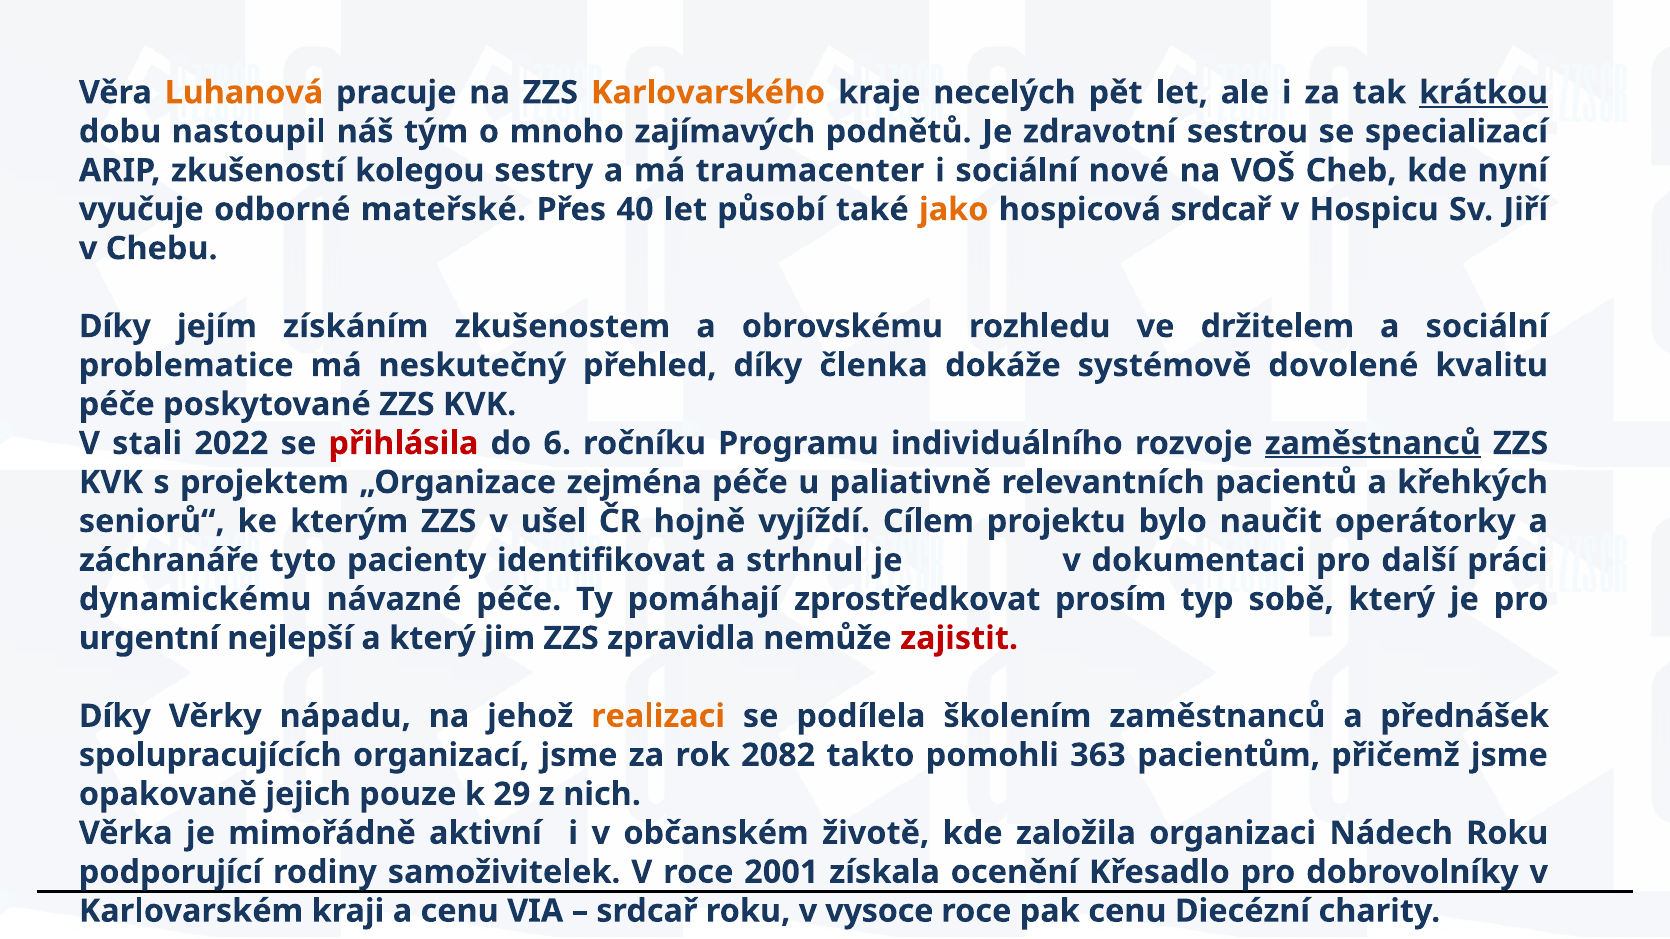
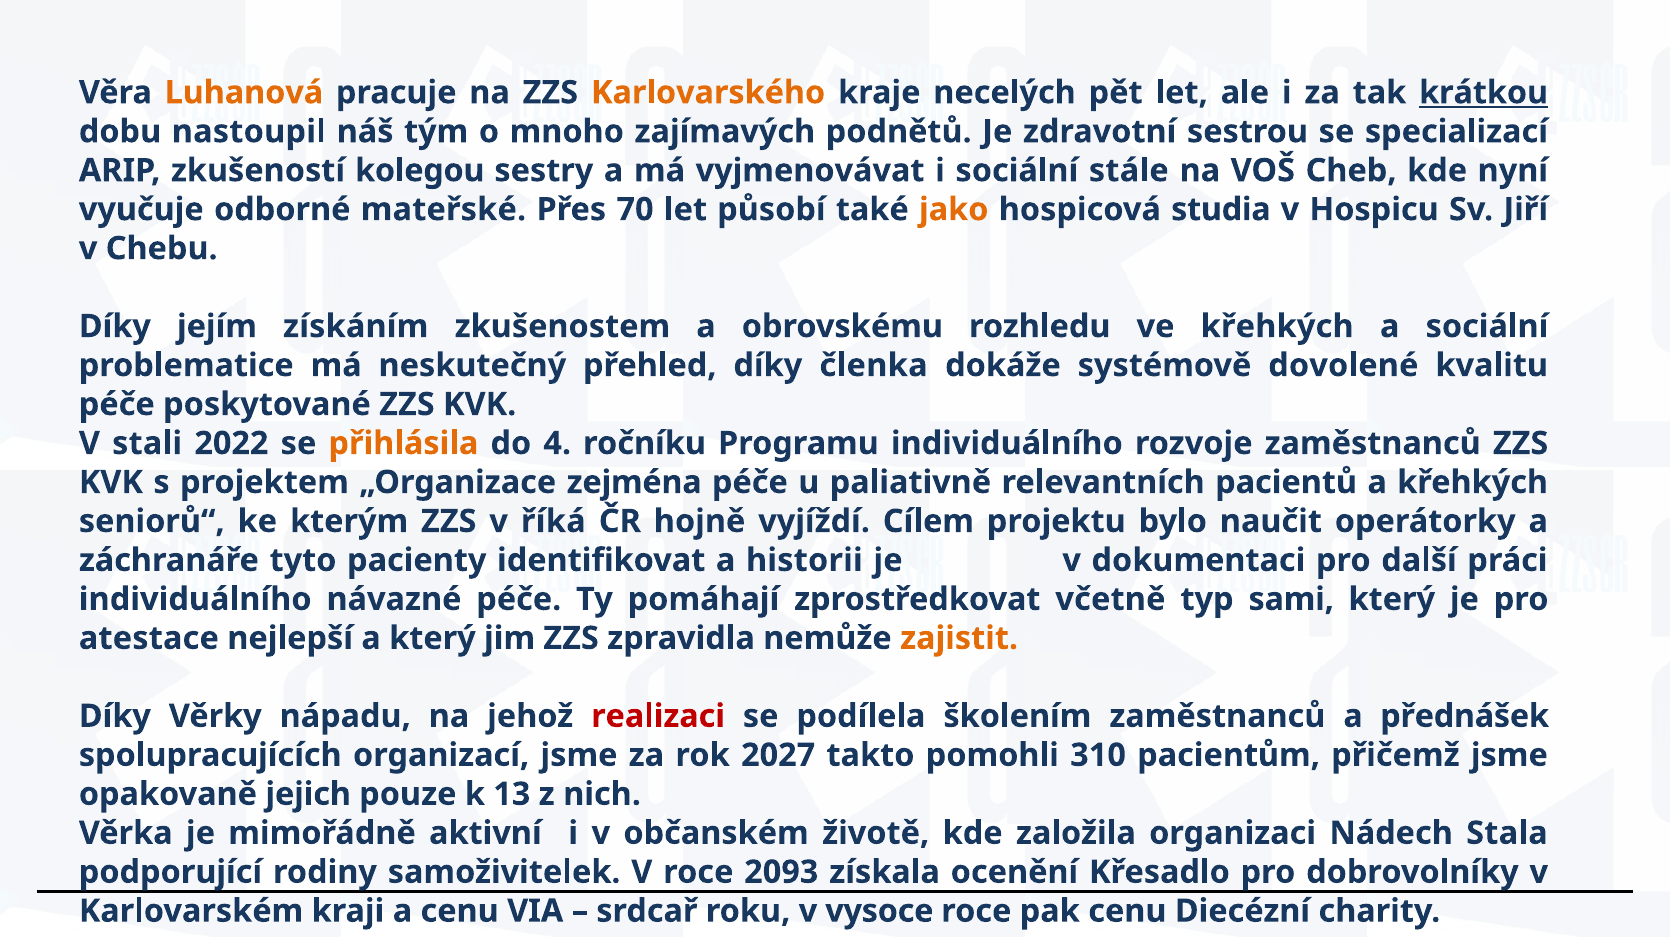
traumacenter: traumacenter -> vyjmenovávat
nové: nové -> stále
40: 40 -> 70
hospicová srdcař: srdcař -> studia
ve držitelem: držitelem -> křehkých
přihlásila colour: red -> orange
6: 6 -> 4
zaměstnanců at (1373, 444) underline: present -> none
ušel: ušel -> říká
strhnul: strhnul -> historii
dynamickému at (195, 599): dynamickému -> individuálního
prosím: prosím -> včetně
sobě: sobě -> sami
urgentní: urgentní -> atestace
zajistit colour: red -> orange
realizaci colour: orange -> red
2082: 2082 -> 2027
363: 363 -> 310
29: 29 -> 13
Nádech Roku: Roku -> Stala
2001: 2001 -> 2093
